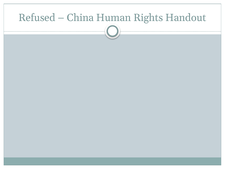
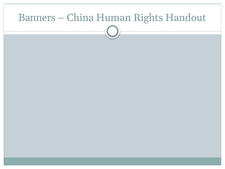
Refused: Refused -> Banners
